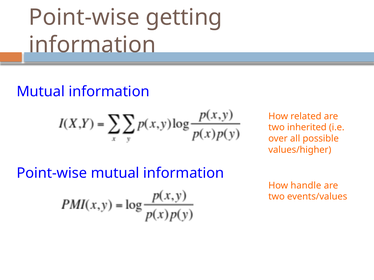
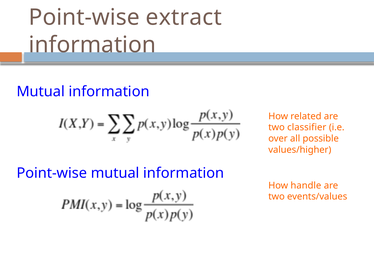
getting: getting -> extract
inherited: inherited -> classifier
